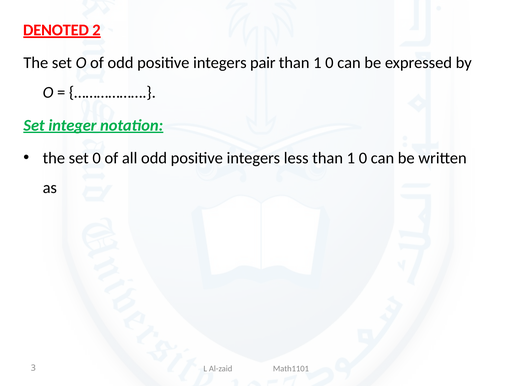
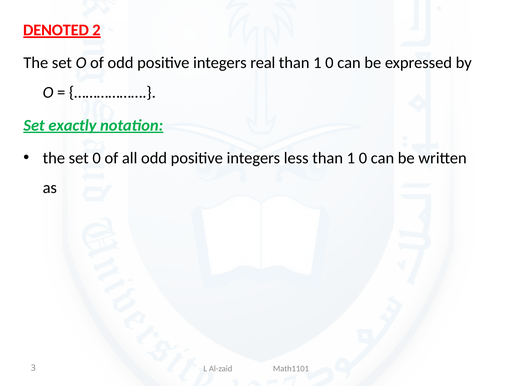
pair: pair -> real
integer: integer -> exactly
